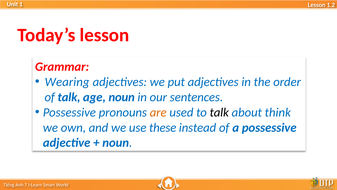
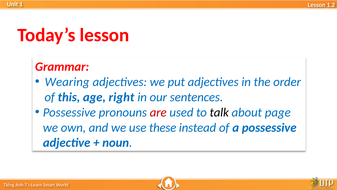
of talk: talk -> this
age noun: noun -> right
are colour: orange -> red
think: think -> page
